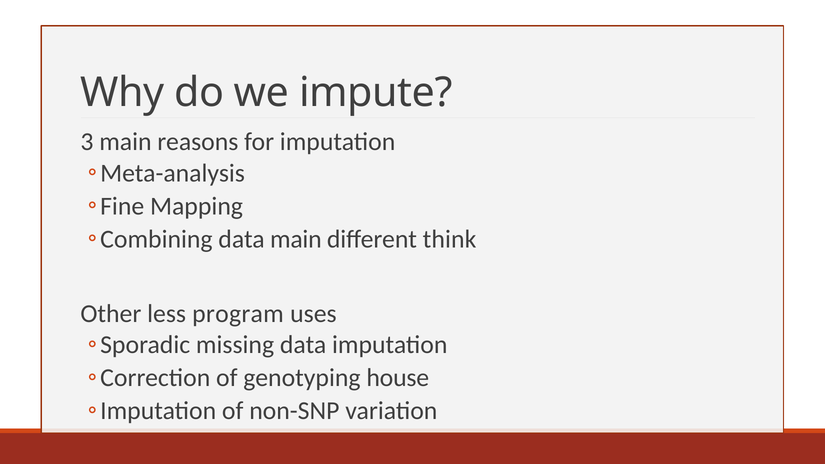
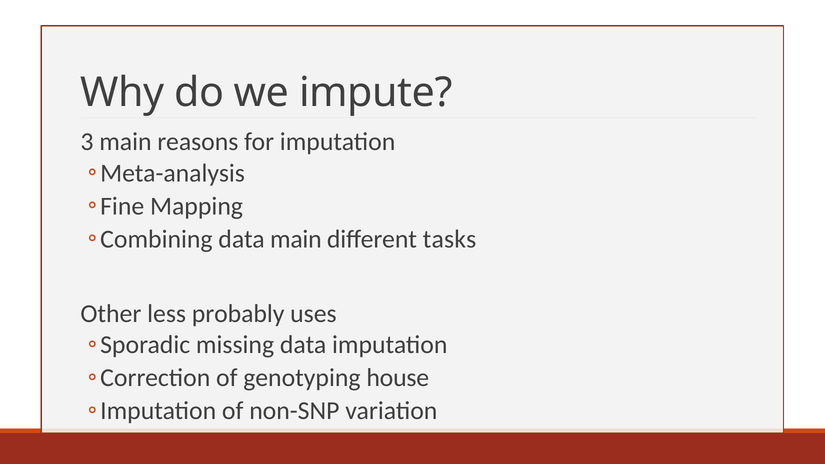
think: think -> tasks
program: program -> probably
